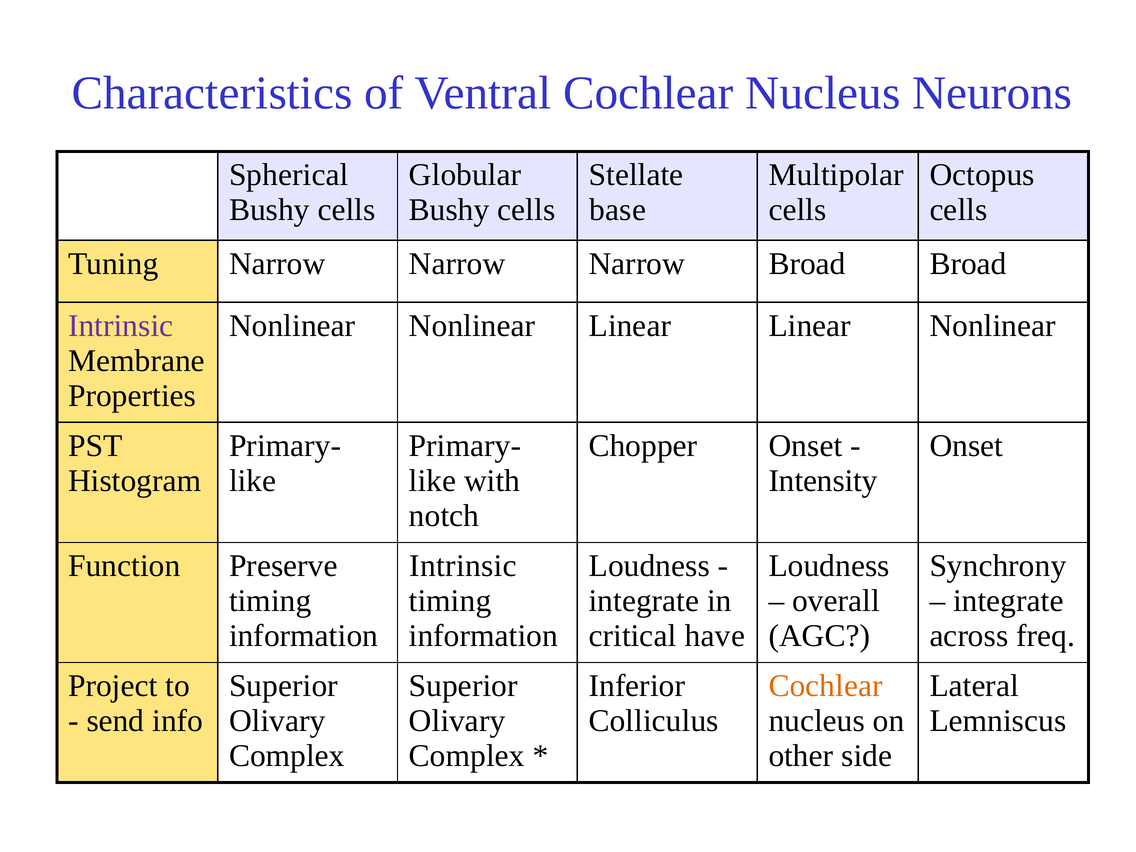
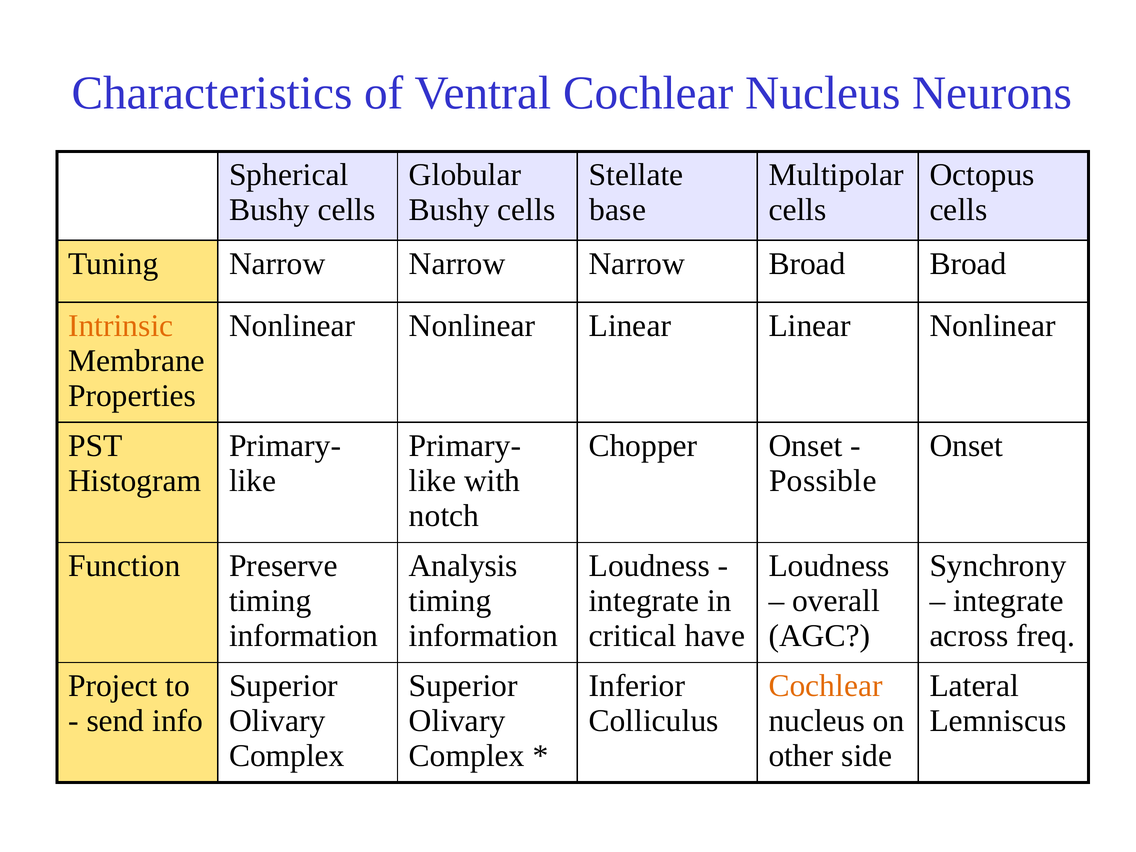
Intrinsic at (121, 326) colour: purple -> orange
Intensity: Intensity -> Possible
Intrinsic at (463, 566): Intrinsic -> Analysis
